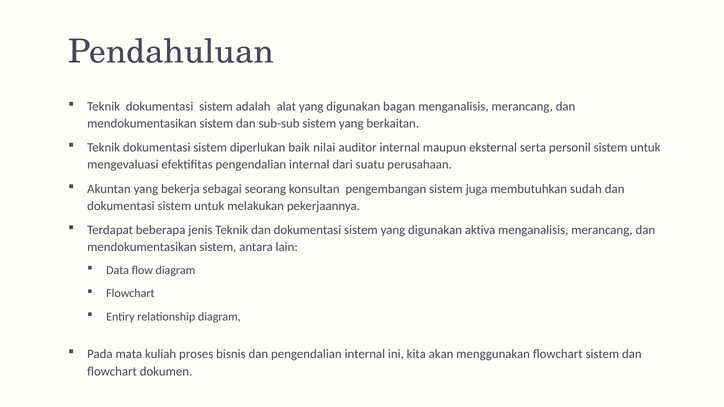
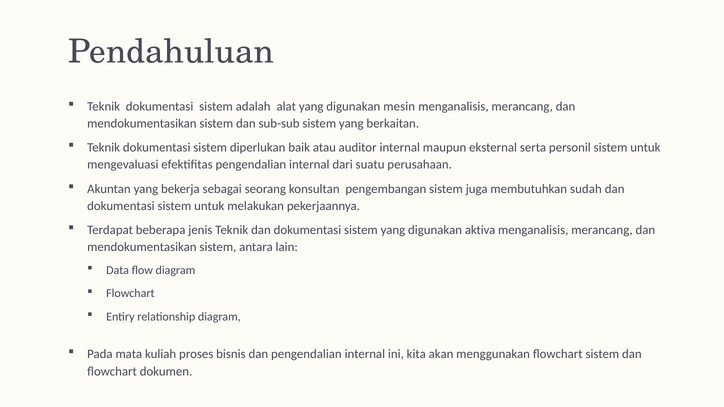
bagan: bagan -> mesin
nilai: nilai -> atau
